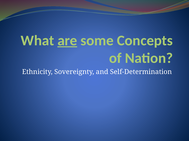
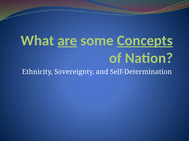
Concepts underline: none -> present
